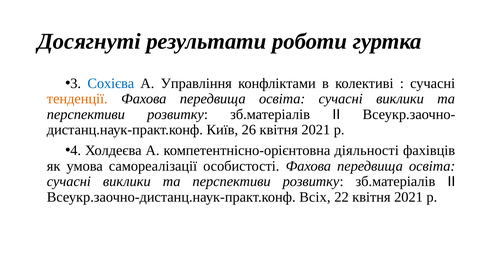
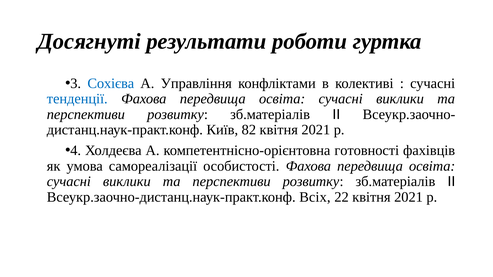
тенденції colour: orange -> blue
26: 26 -> 82
діяльності: діяльності -> готовності
